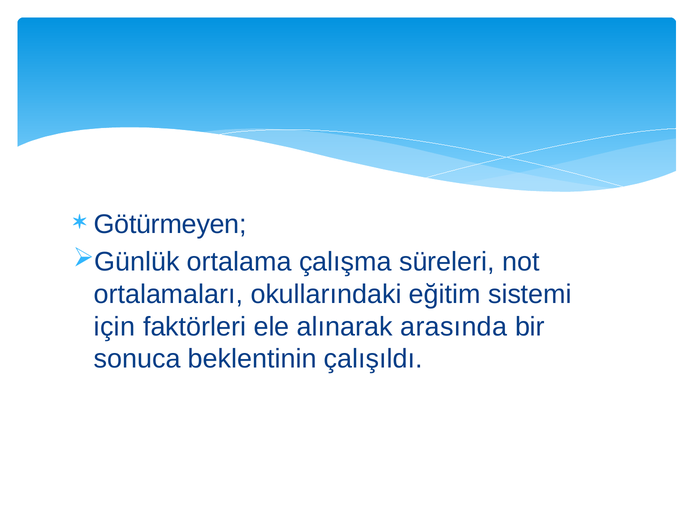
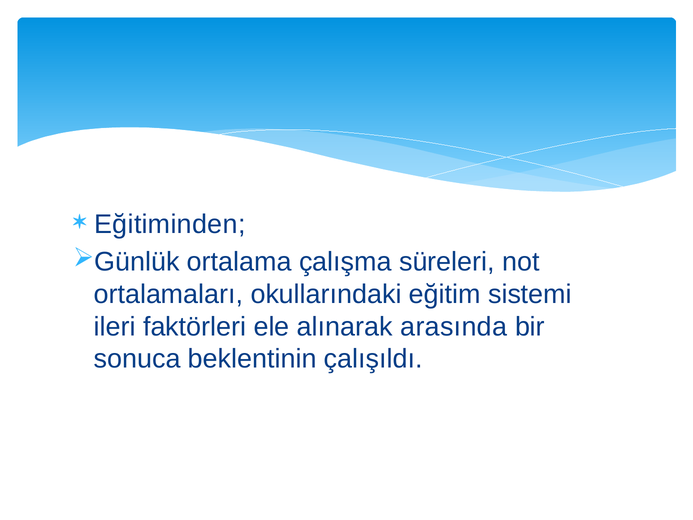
Götürmeyen: Götürmeyen -> Eğitiminden
için: için -> ileri
